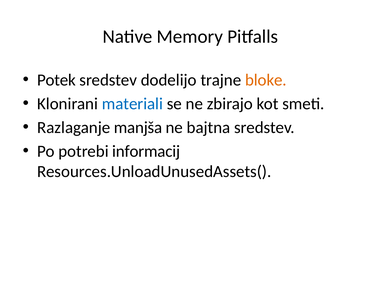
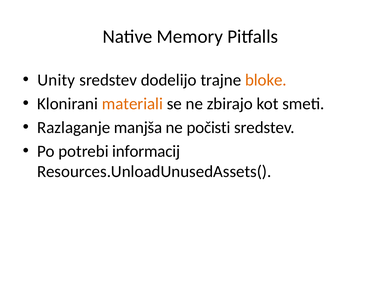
Potek: Potek -> Unity
materiali colour: blue -> orange
bajtna: bajtna -> počisti
